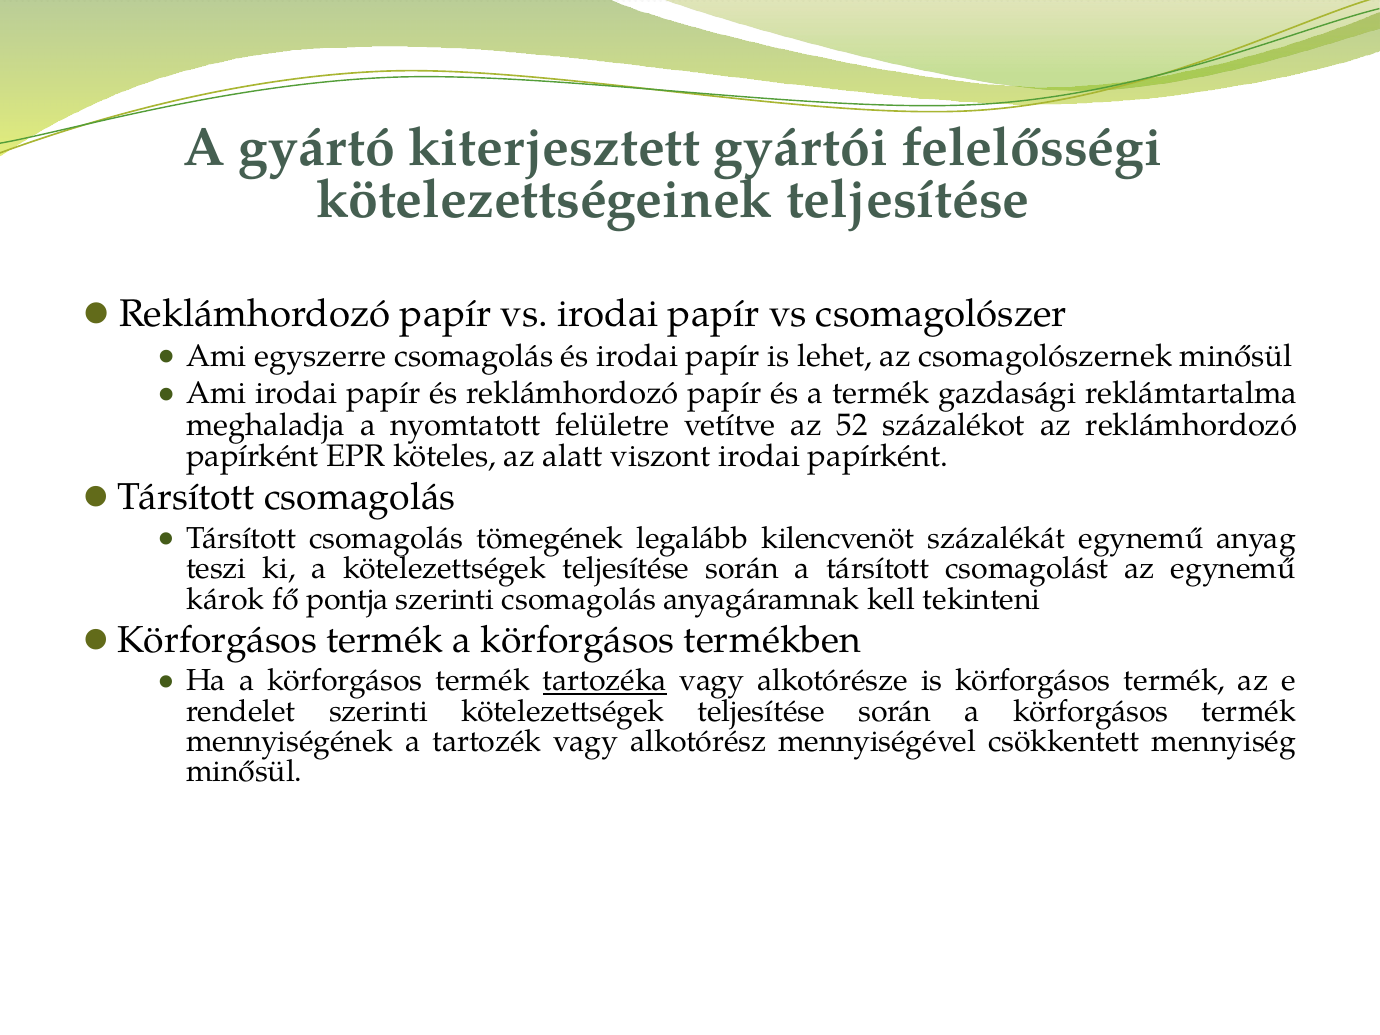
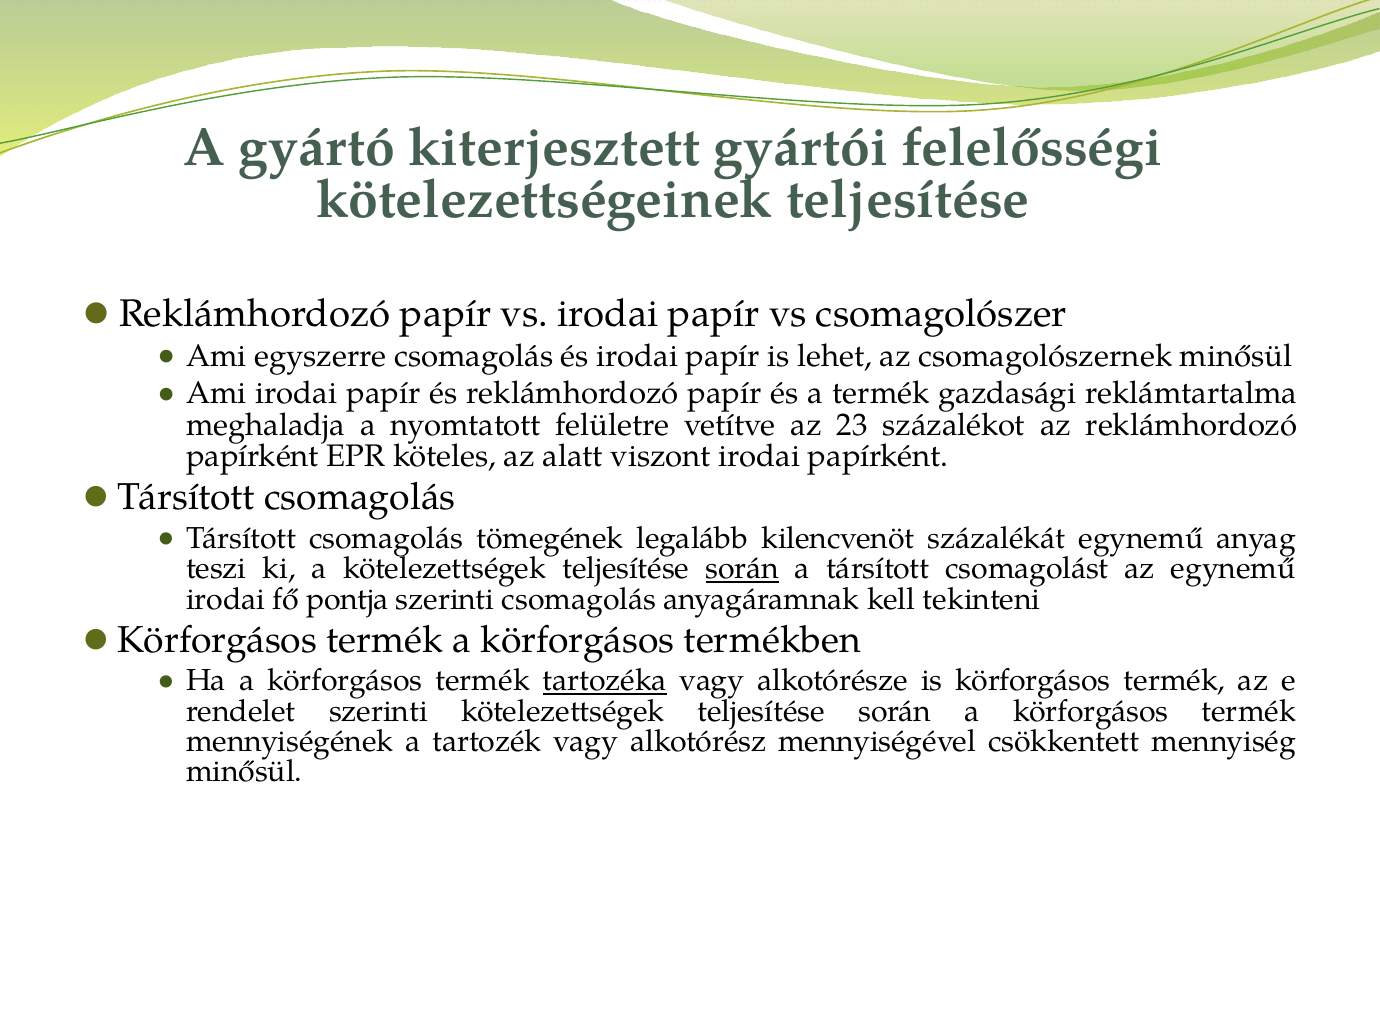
52: 52 -> 23
során at (742, 569) underline: none -> present
károk at (226, 599): károk -> irodai
